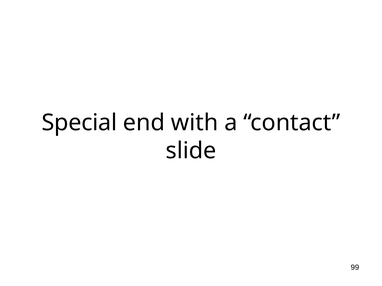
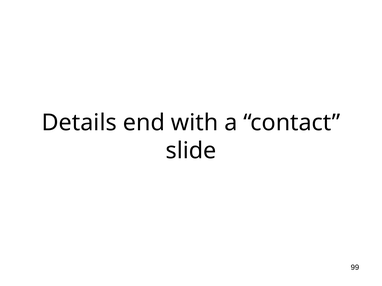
Special: Special -> Details
